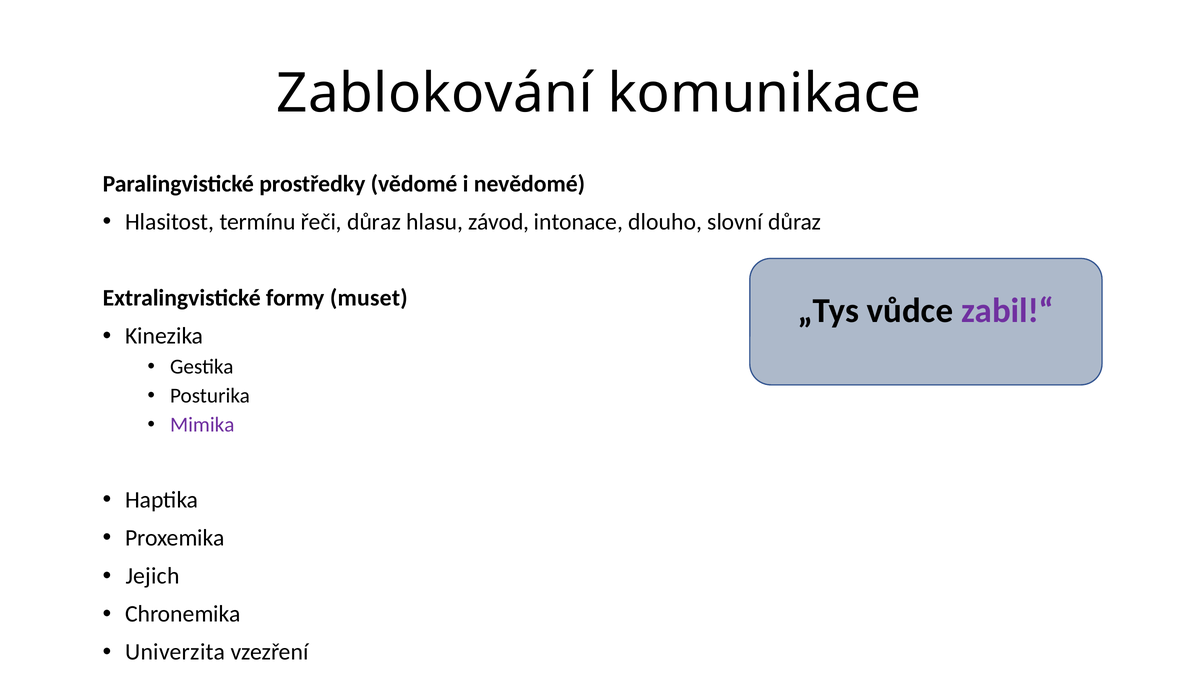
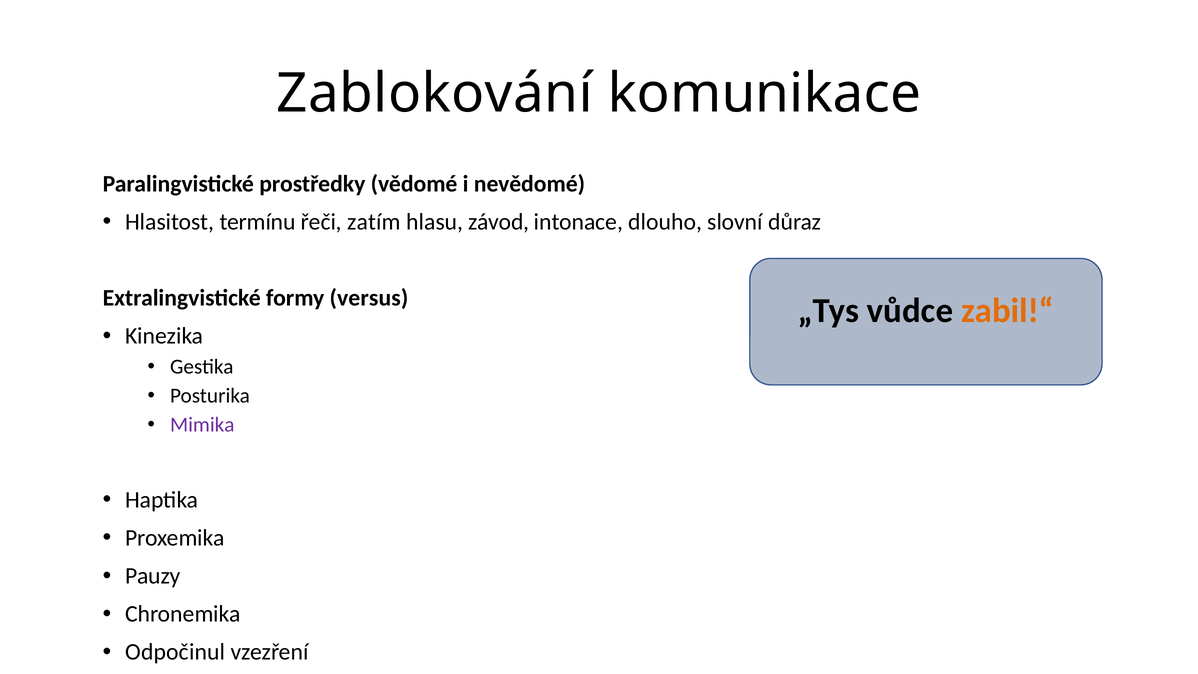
řeči důraz: důraz -> zatím
muset: muset -> versus
zabil!“ colour: purple -> orange
Jejich: Jejich -> Pauzy
Univerzita: Univerzita -> Odpočinul
